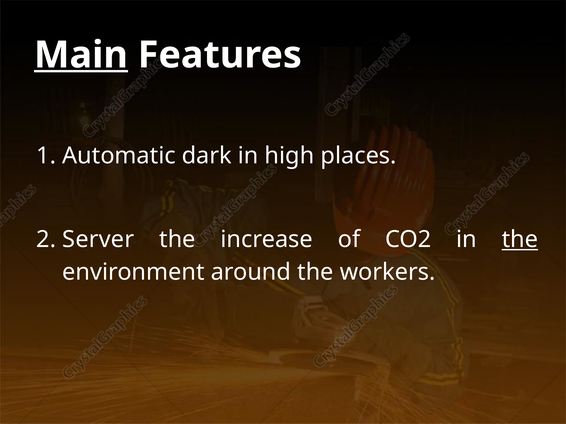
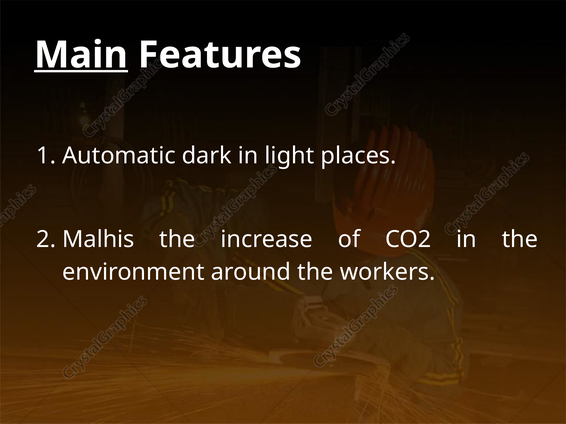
high: high -> light
Server: Server -> Malhis
the at (520, 240) underline: present -> none
